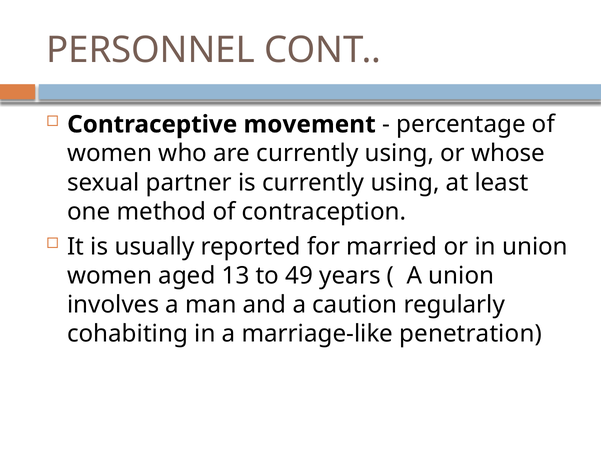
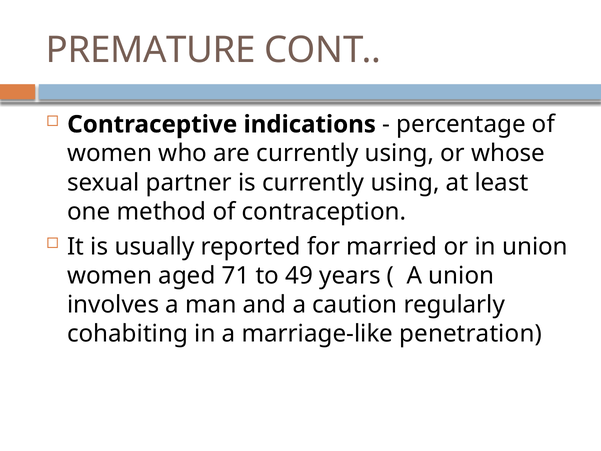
PERSONNEL: PERSONNEL -> PREMATURE
movement: movement -> indications
13: 13 -> 71
